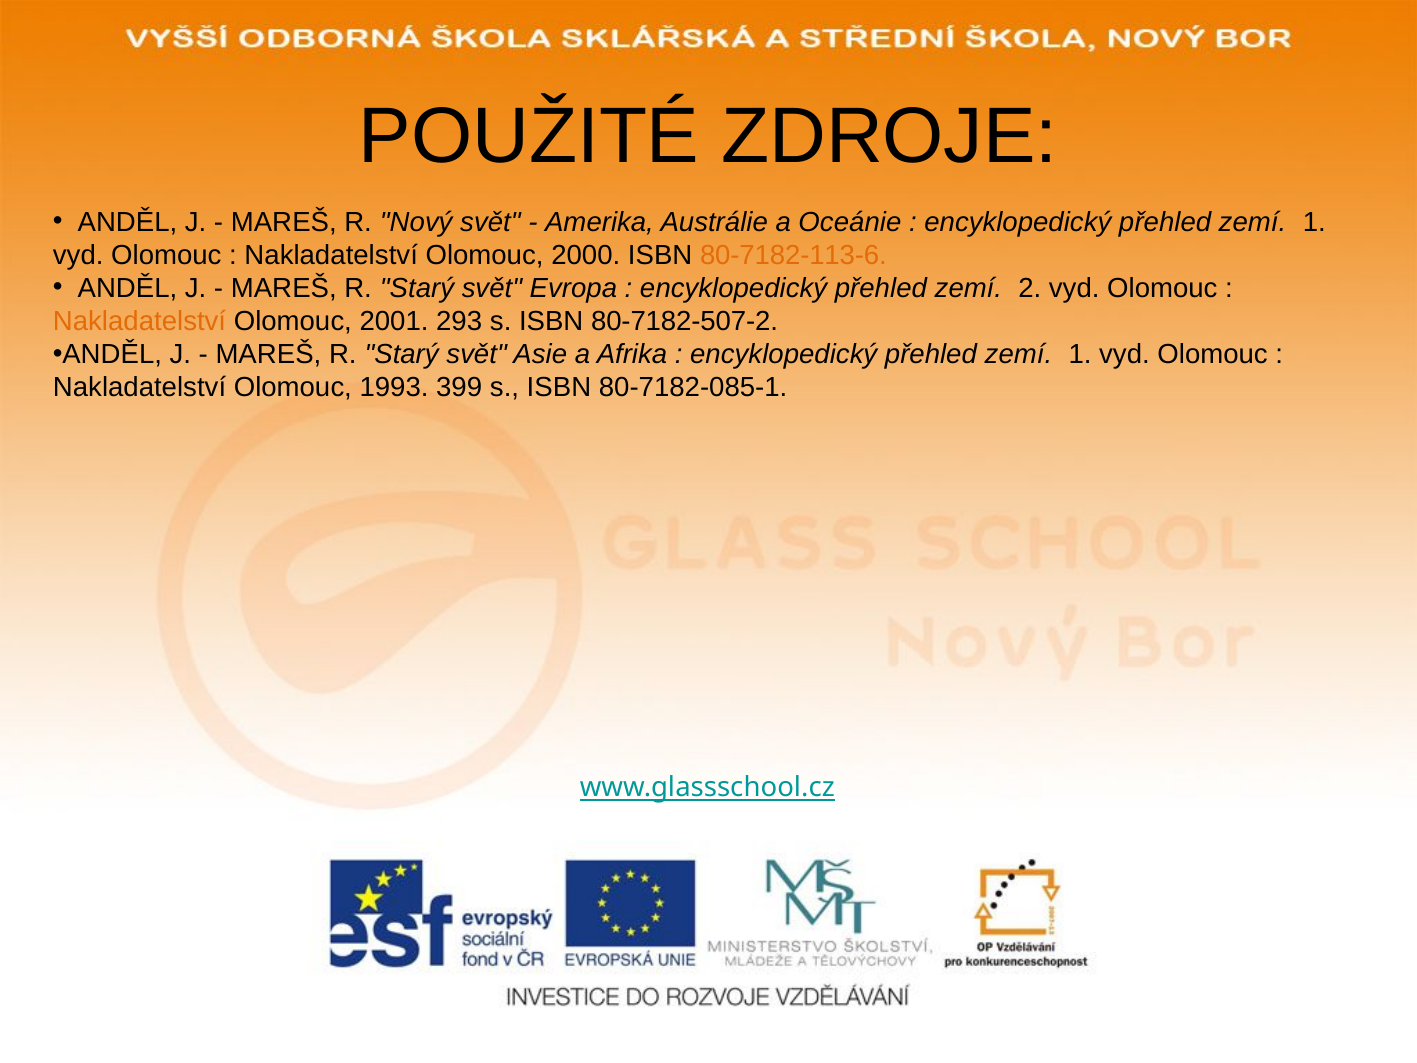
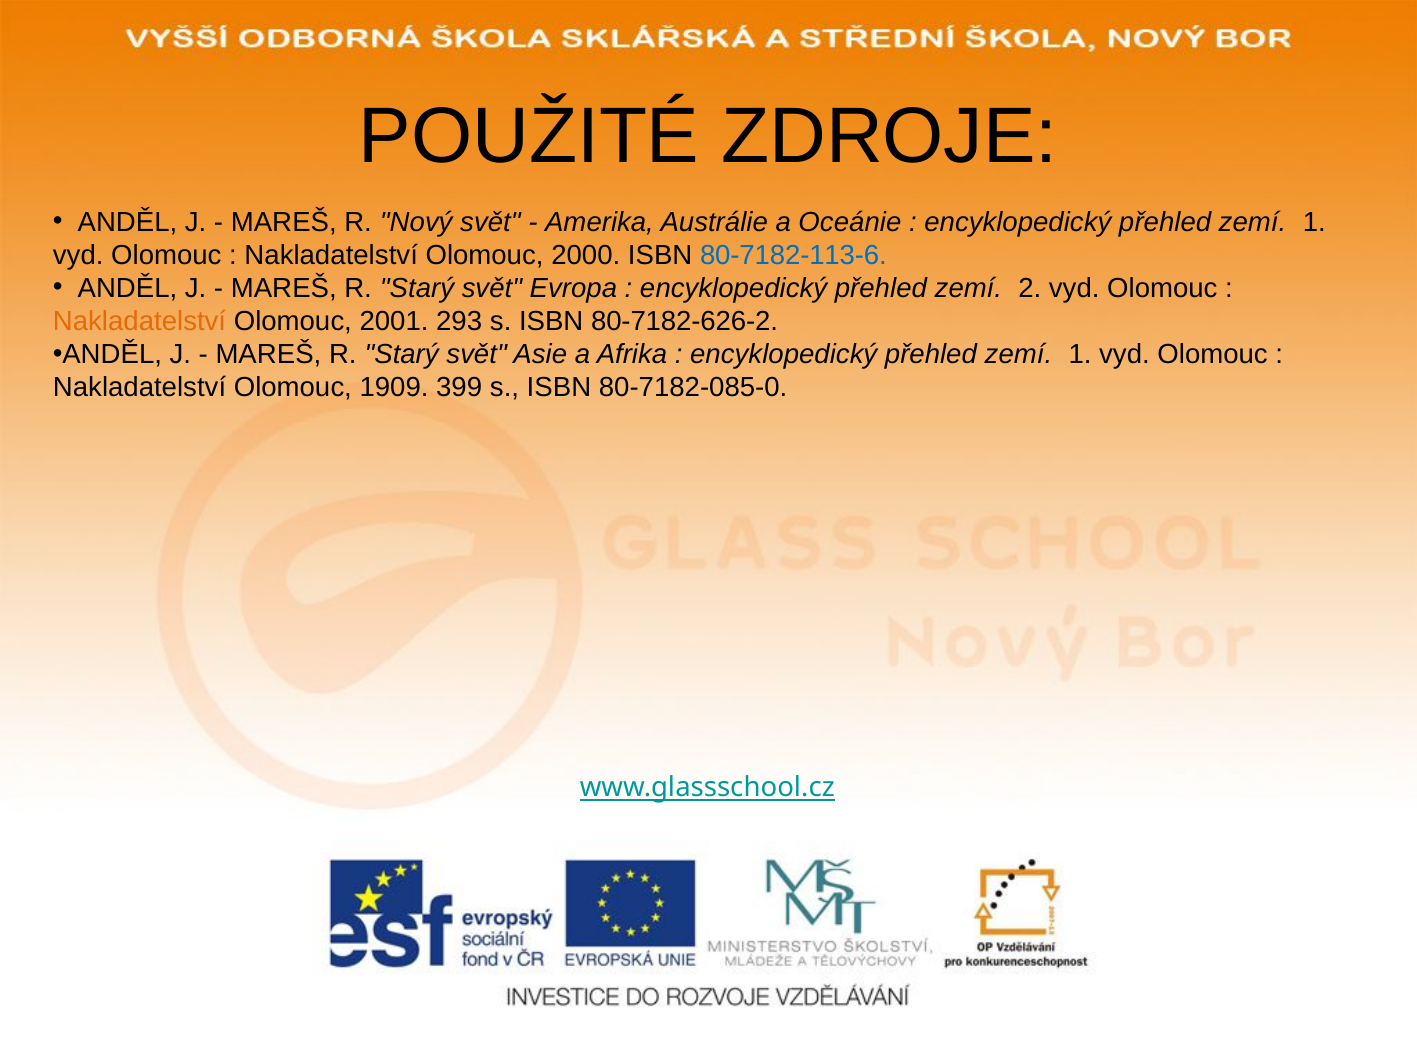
80-7182-113-6 colour: orange -> blue
80-7182-507-2: 80-7182-507-2 -> 80-7182-626-2
1993: 1993 -> 1909
80-7182-085-1: 80-7182-085-1 -> 80-7182-085-0
